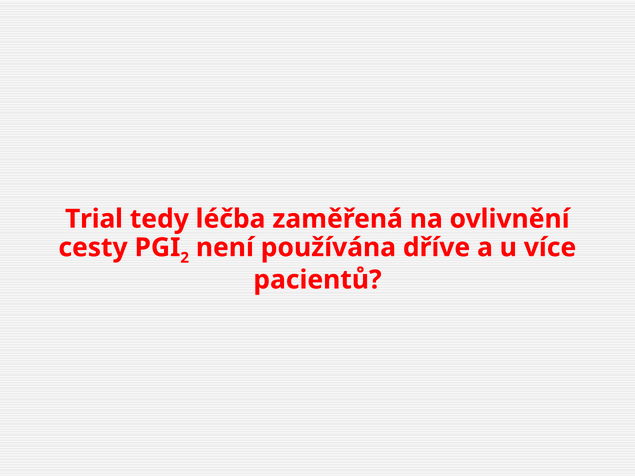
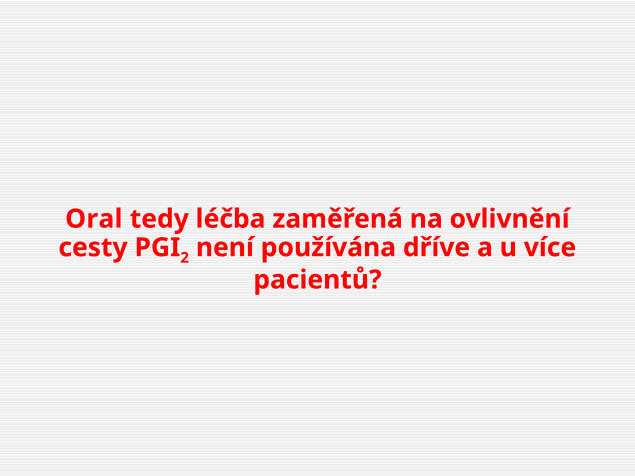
Trial: Trial -> Oral
